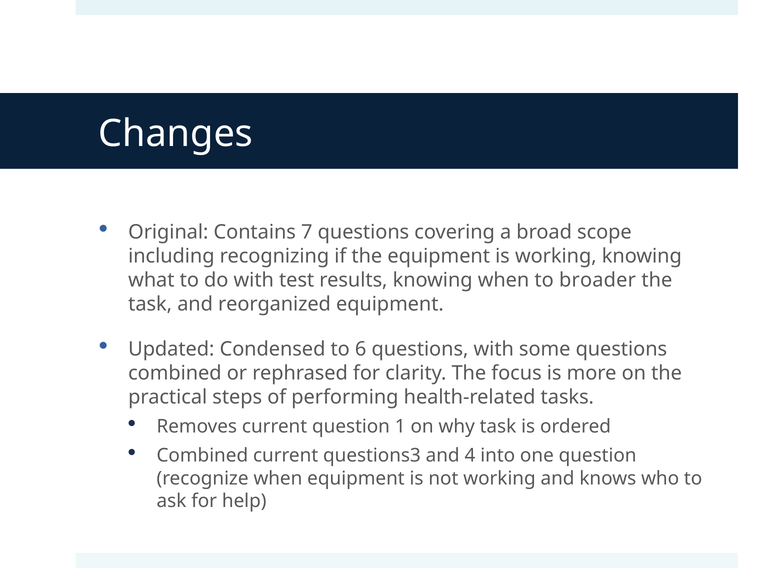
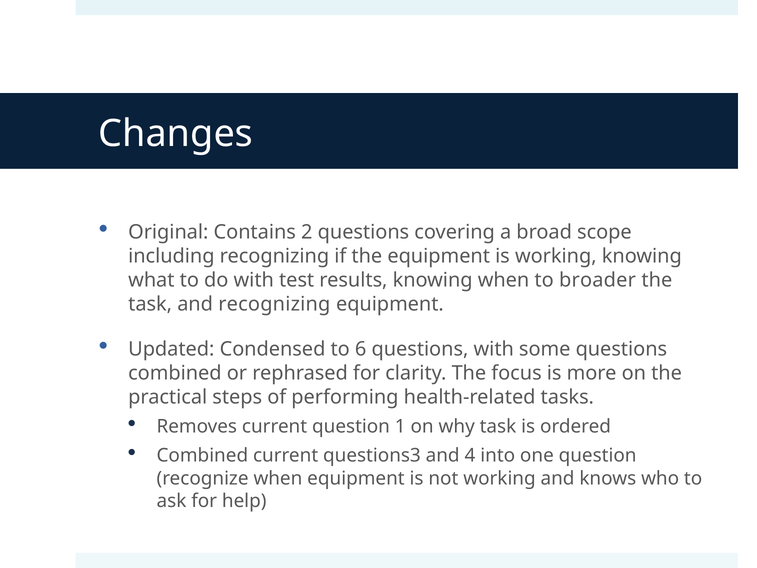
7: 7 -> 2
and reorganized: reorganized -> recognizing
